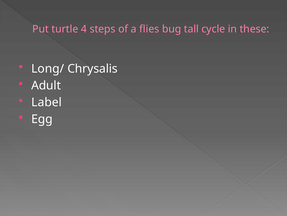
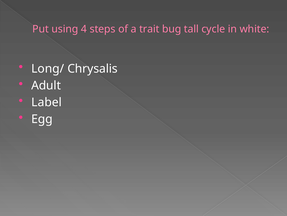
turtle: turtle -> using
flies: flies -> trait
these: these -> white
